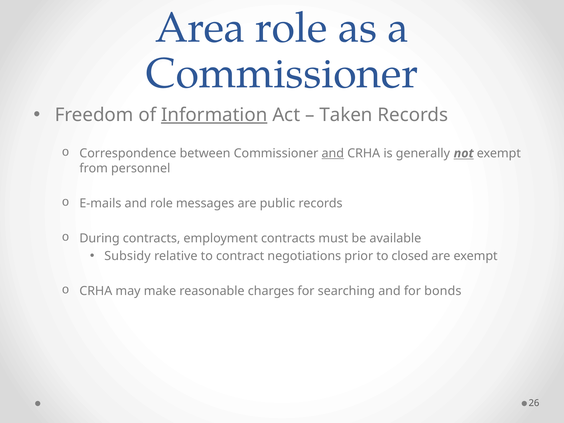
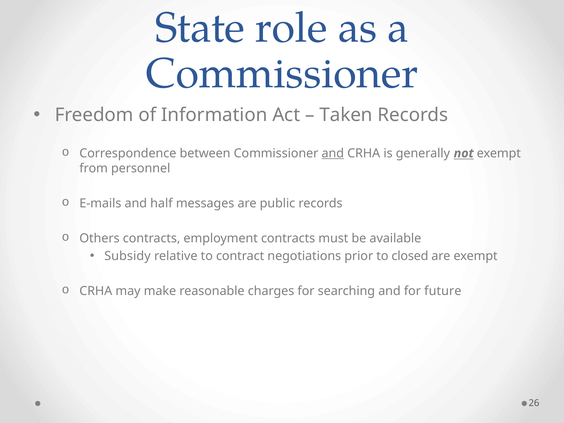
Area: Area -> State
Information underline: present -> none
and role: role -> half
During: During -> Others
bonds: bonds -> future
